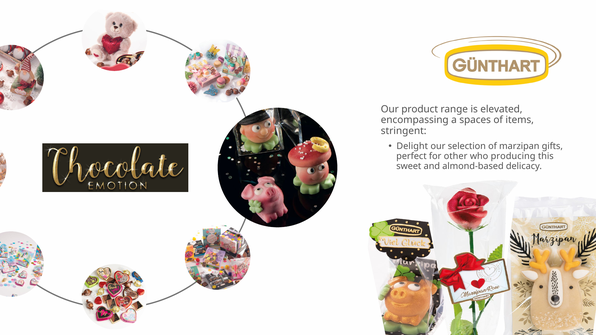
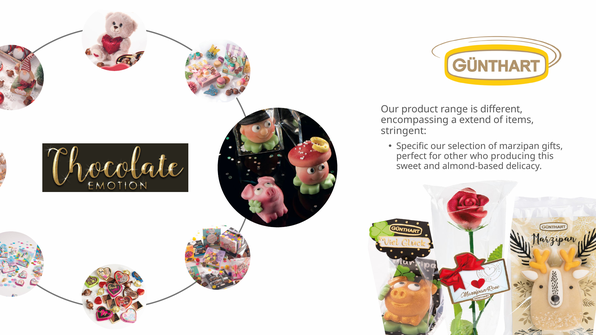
elevated: elevated -> different
spaces: spaces -> extend
Delight: Delight -> Specific
